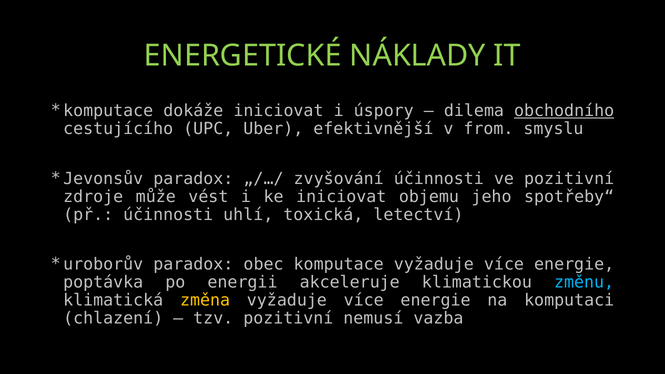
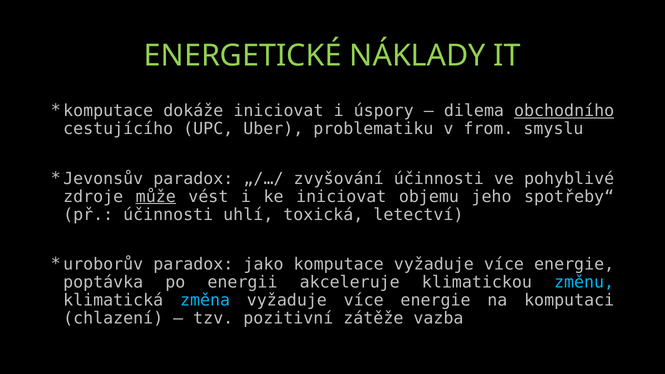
efektivnější: efektivnější -> problematiku
ve pozitivní: pozitivní -> pohyblivé
může underline: none -> present
obec: obec -> jako
změna colour: yellow -> light blue
nemusí: nemusí -> zátěže
